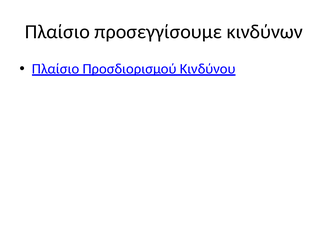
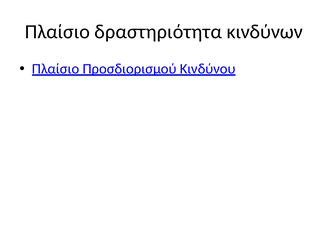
προσεγγίσουμε: προσεγγίσουμε -> δραστηριότητα
